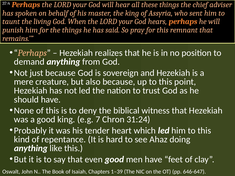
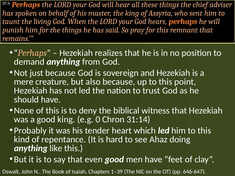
7: 7 -> 0
31:24: 31:24 -> 31:14
